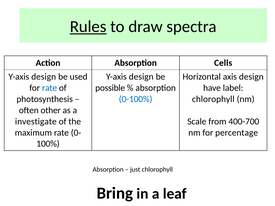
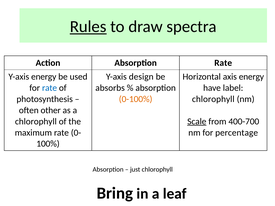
Absorption Cells: Cells -> Rate
design at (44, 77): design -> energy
axis design: design -> energy
possible: possible -> absorbs
0-100% colour: blue -> orange
investigate at (36, 122): investigate -> chlorophyll
Scale underline: none -> present
